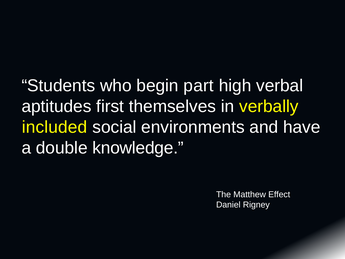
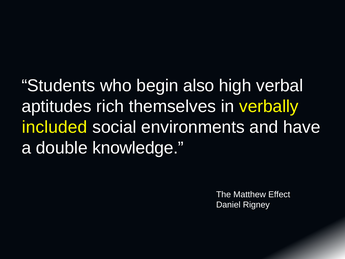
part: part -> also
first: first -> rich
